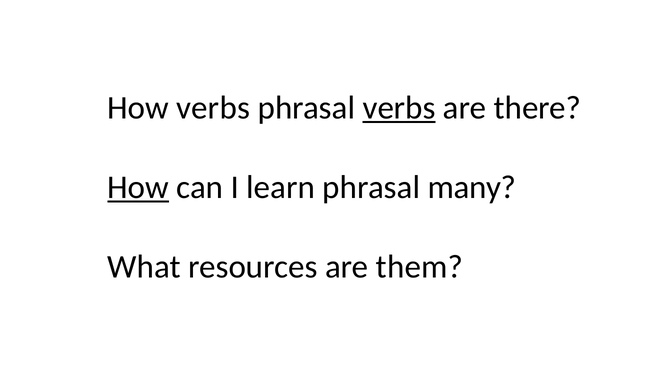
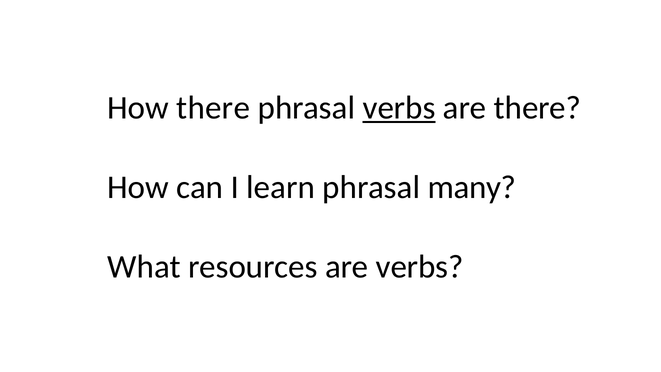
How verbs: verbs -> there
How at (138, 187) underline: present -> none
are them: them -> verbs
